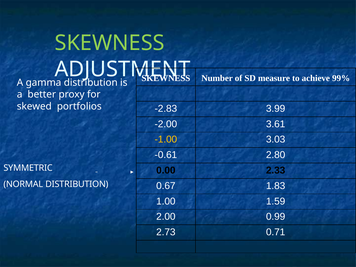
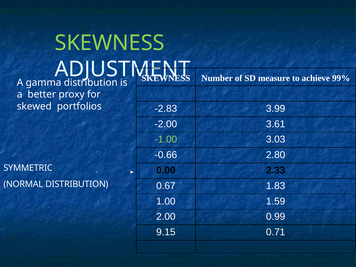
-1.00 colour: yellow -> light green
-0.61: -0.61 -> -0.66
2.73: 2.73 -> 9.15
